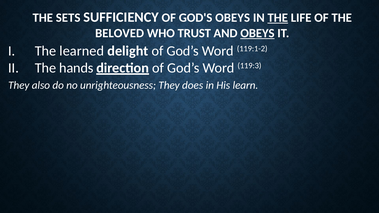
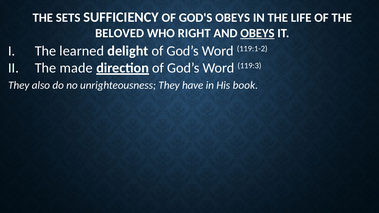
THE at (278, 18) underline: present -> none
TRUST: TRUST -> RIGHT
hands: hands -> made
does: does -> have
learn: learn -> book
